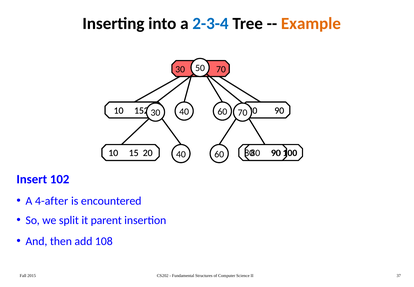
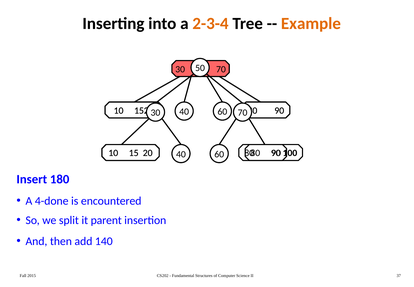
2-3-4 colour: blue -> orange
102: 102 -> 180
4-after: 4-after -> 4-done
108: 108 -> 140
